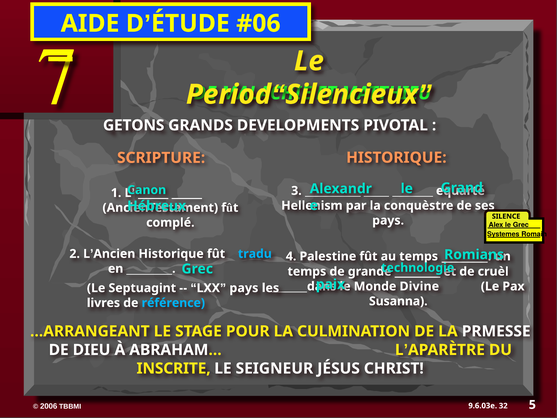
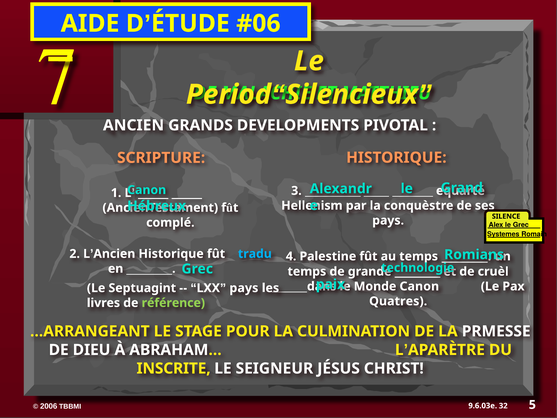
GETONS at (134, 125): GETONS -> ANCIEN
Divine at (419, 286): Divine -> Canon
Susanna: Susanna -> Quatres
référence colour: light blue -> light green
